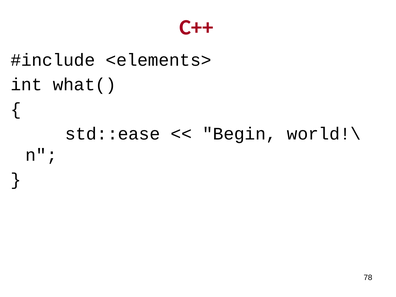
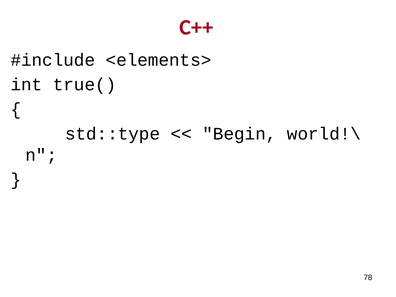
what(: what( -> true(
std::ease: std::ease -> std::type
